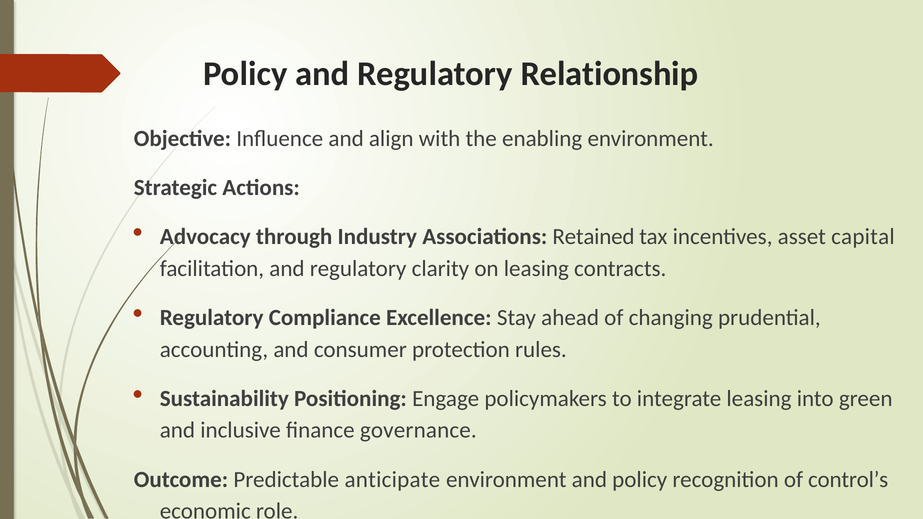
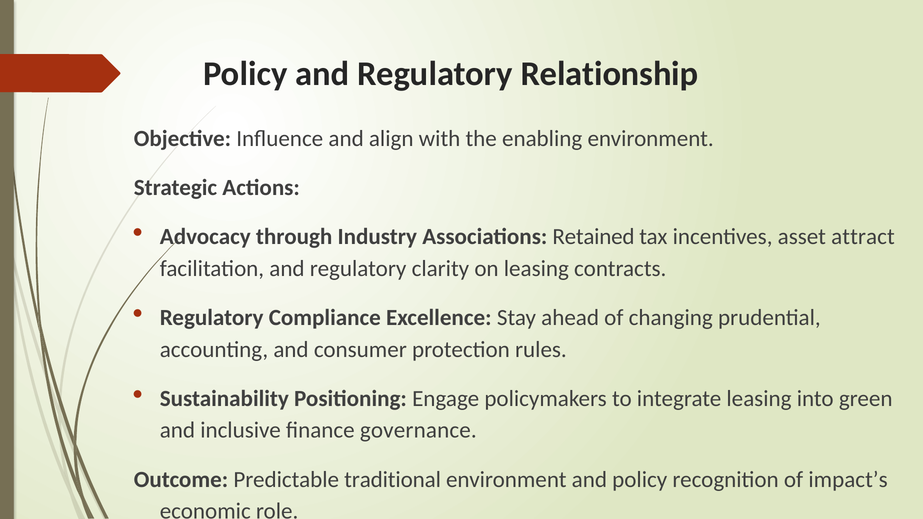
capital: capital -> attract
anticipate: anticipate -> traditional
control’s: control’s -> impact’s
